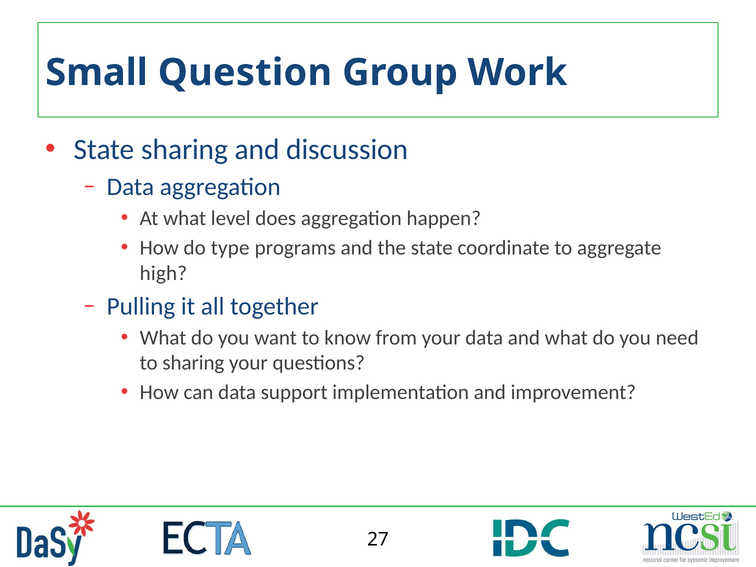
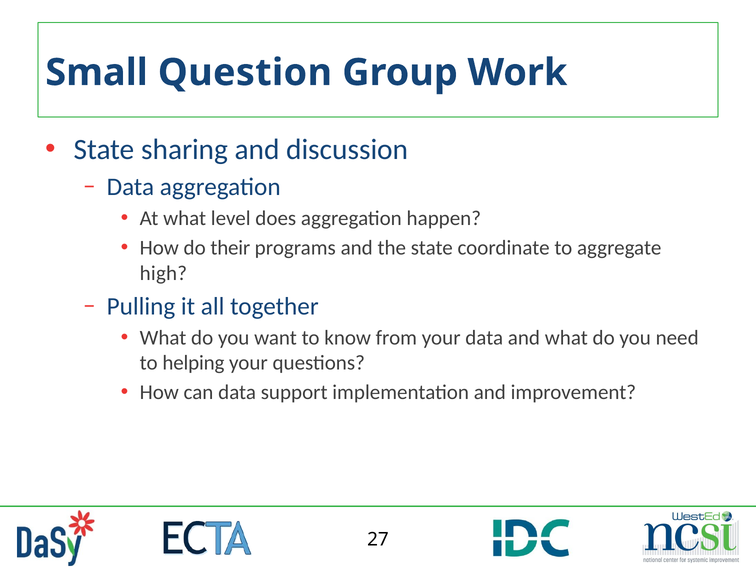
type: type -> their
to sharing: sharing -> helping
